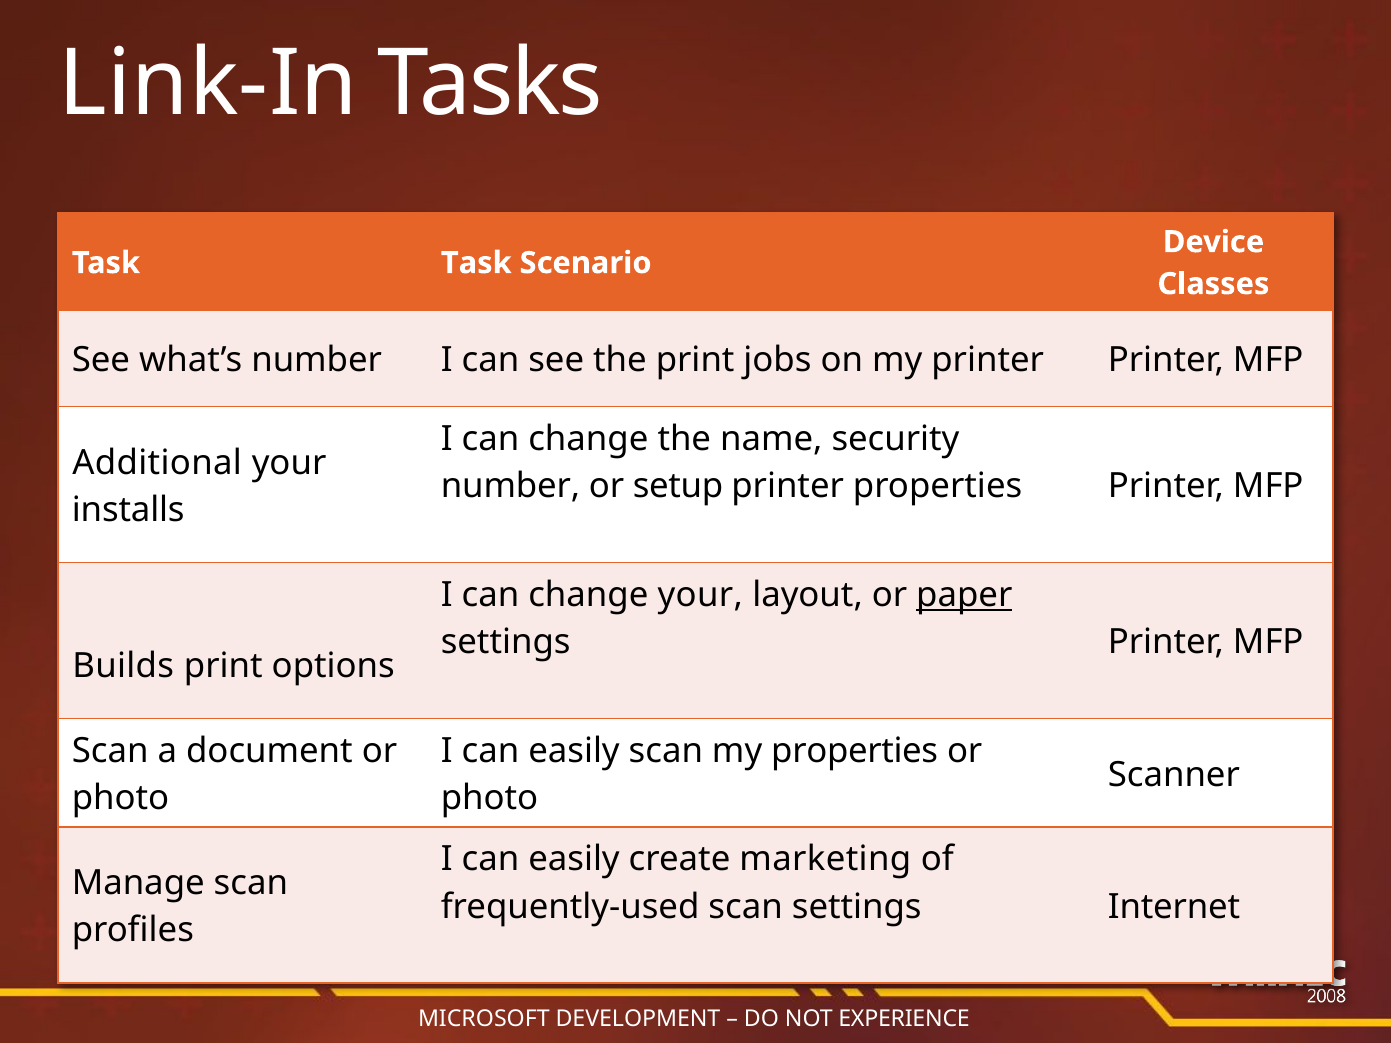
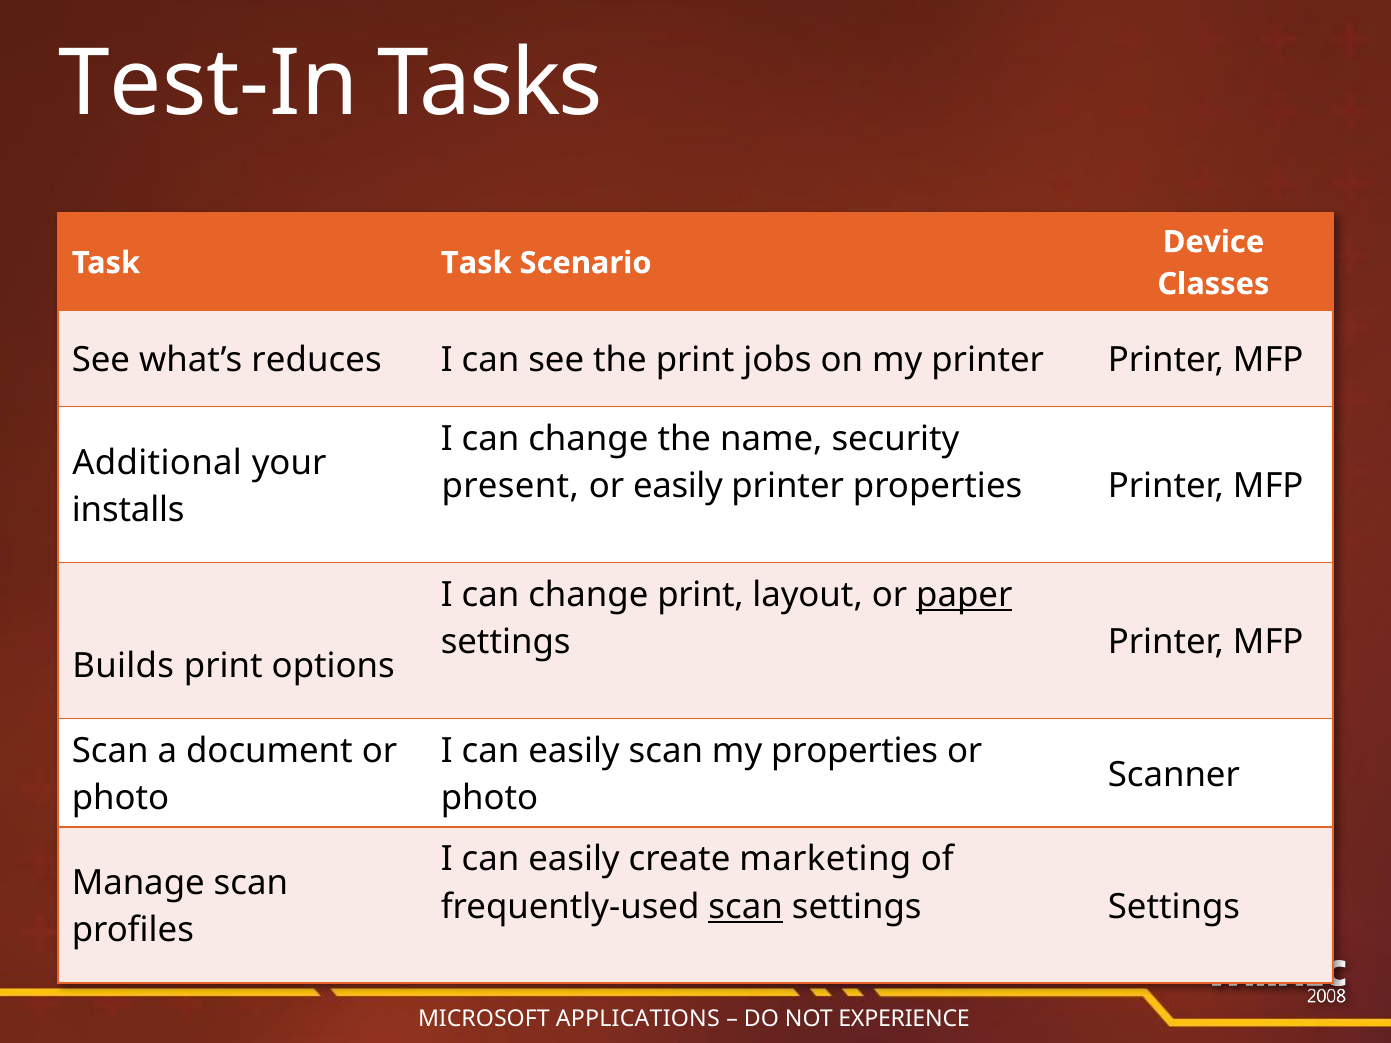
Link-In: Link-In -> Test-In
what’s number: number -> reduces
number at (510, 487): number -> present
or setup: setup -> easily
change your: your -> print
scan at (746, 907) underline: none -> present
settings Internet: Internet -> Settings
DEVELOPMENT: DEVELOPMENT -> APPLICATIONS
